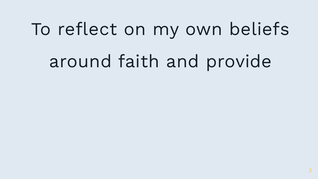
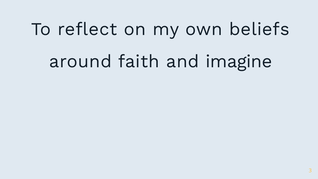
provide: provide -> imagine
